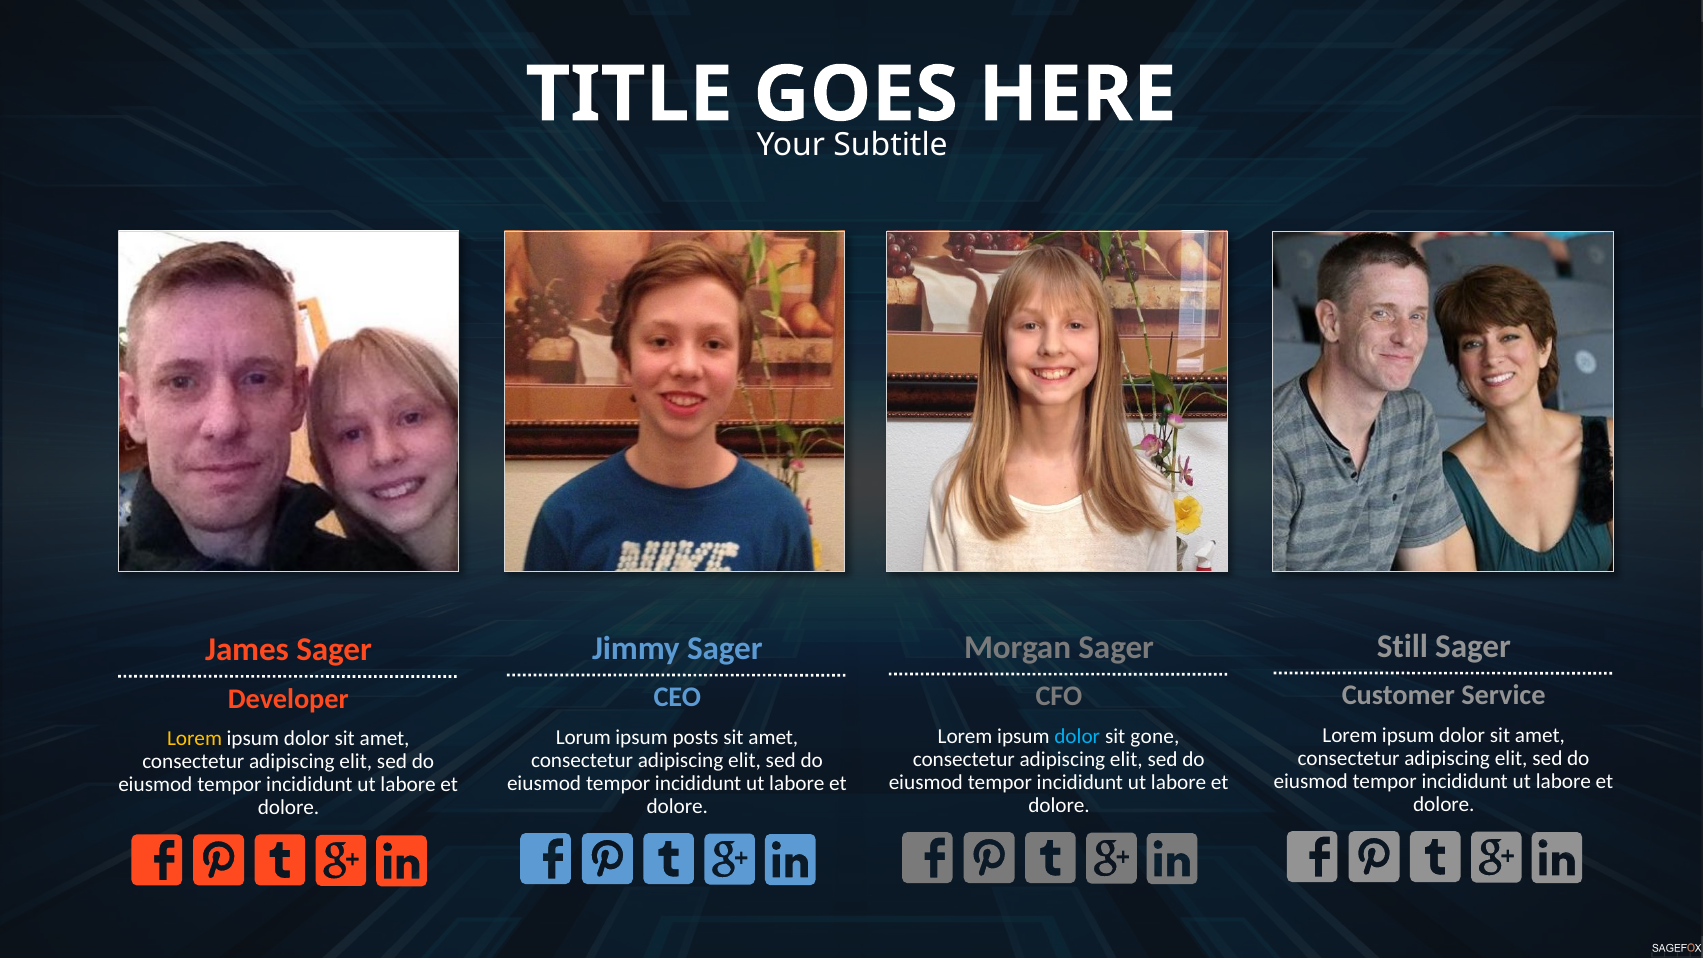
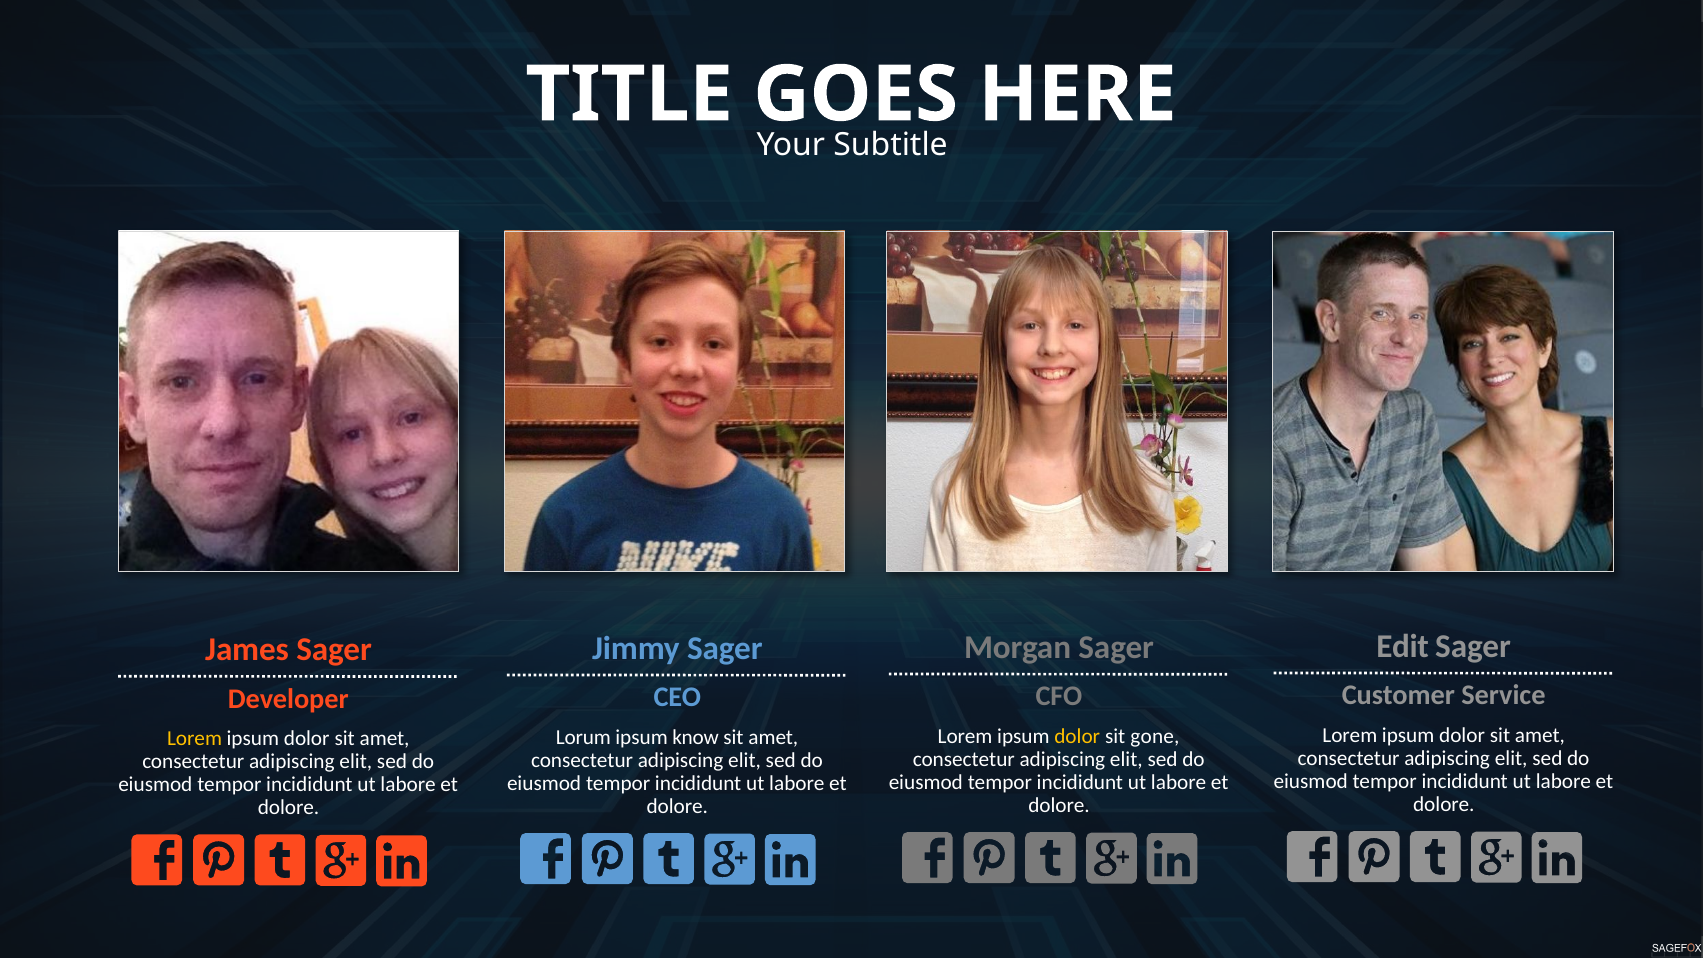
Still: Still -> Edit
dolor at (1077, 737) colour: light blue -> yellow
posts: posts -> know
